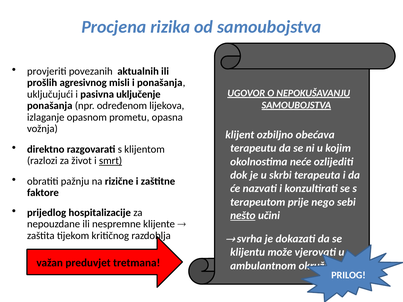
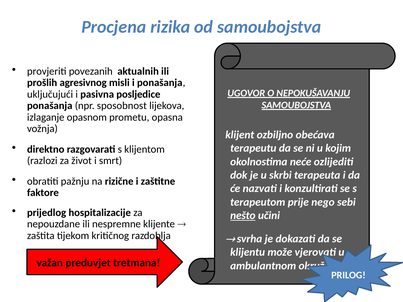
uključenje: uključenje -> posljedice
određenom: određenom -> sposobnost
smrt underline: present -> none
